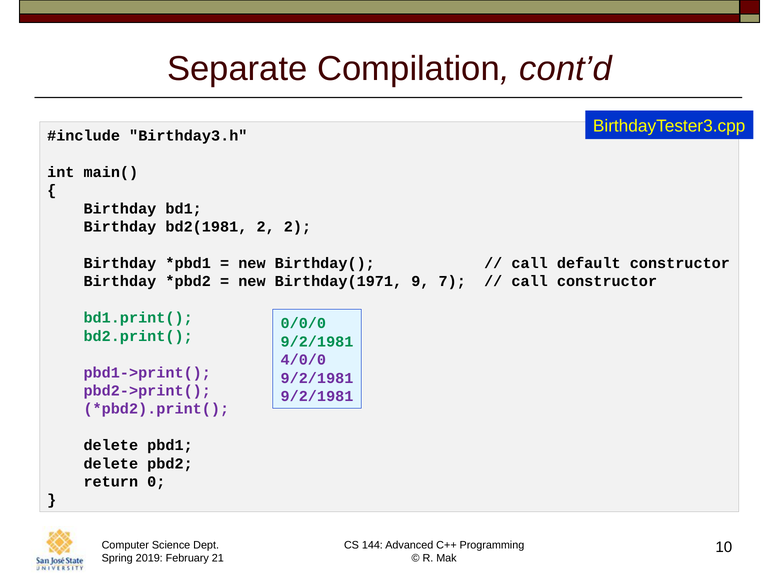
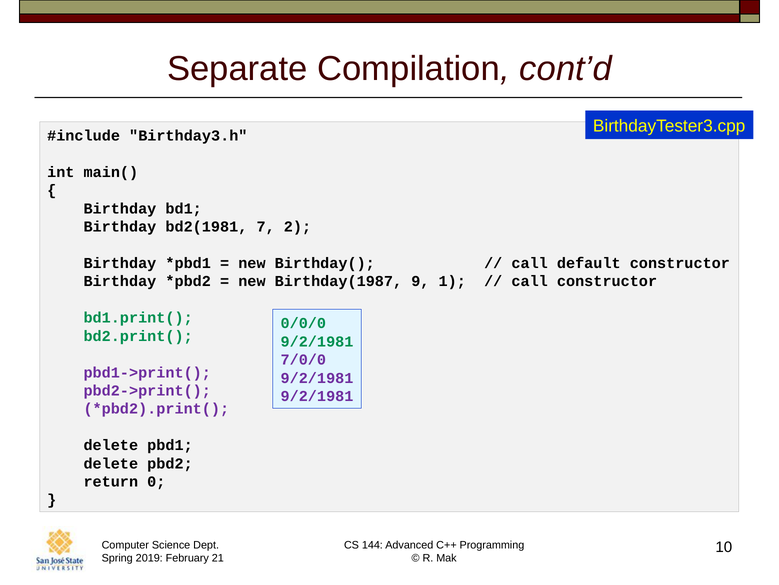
bd2(1981 2: 2 -> 7
Birthday(1971: Birthday(1971 -> Birthday(1987
7: 7 -> 1
4/0/0: 4/0/0 -> 7/0/0
